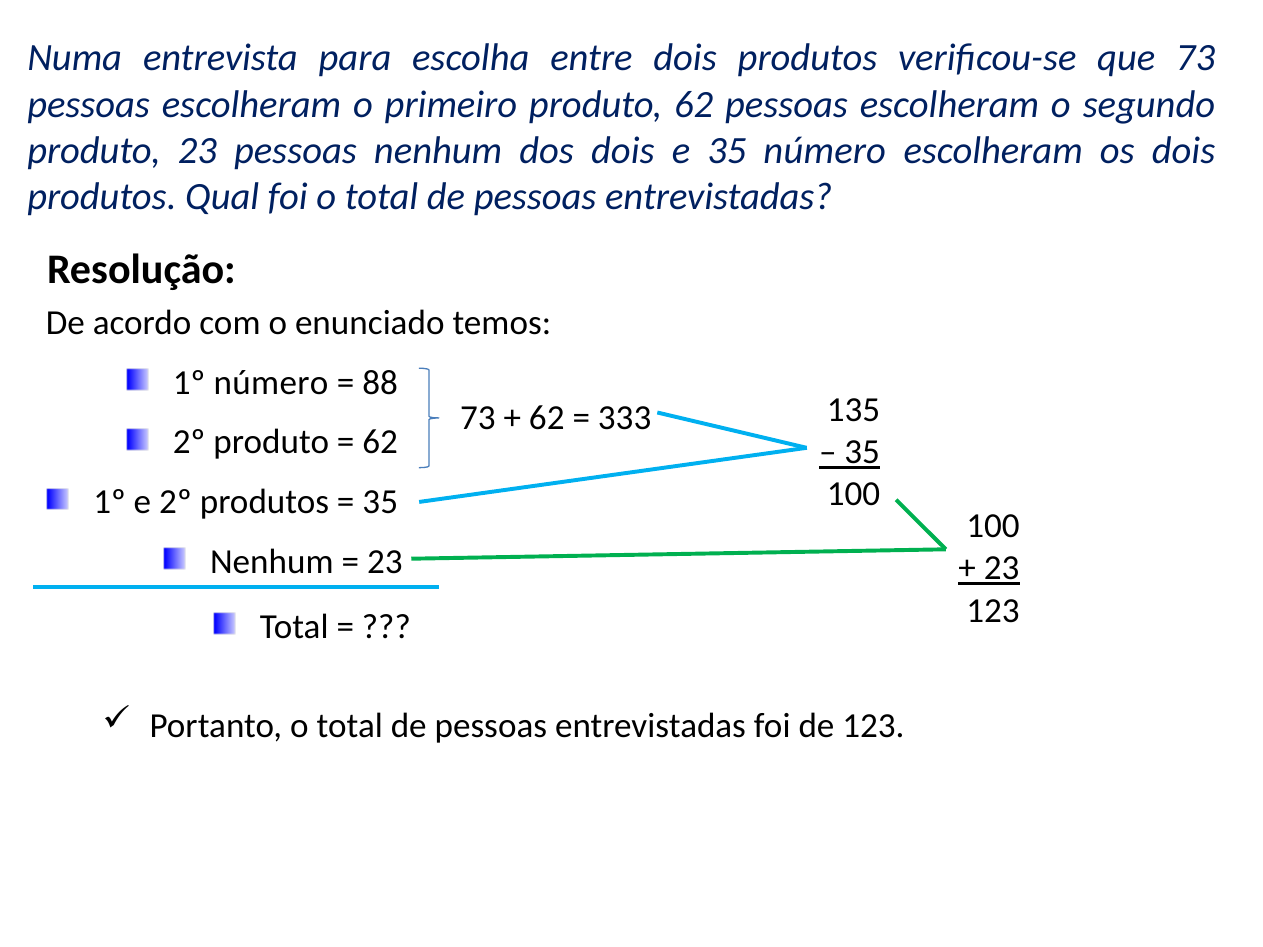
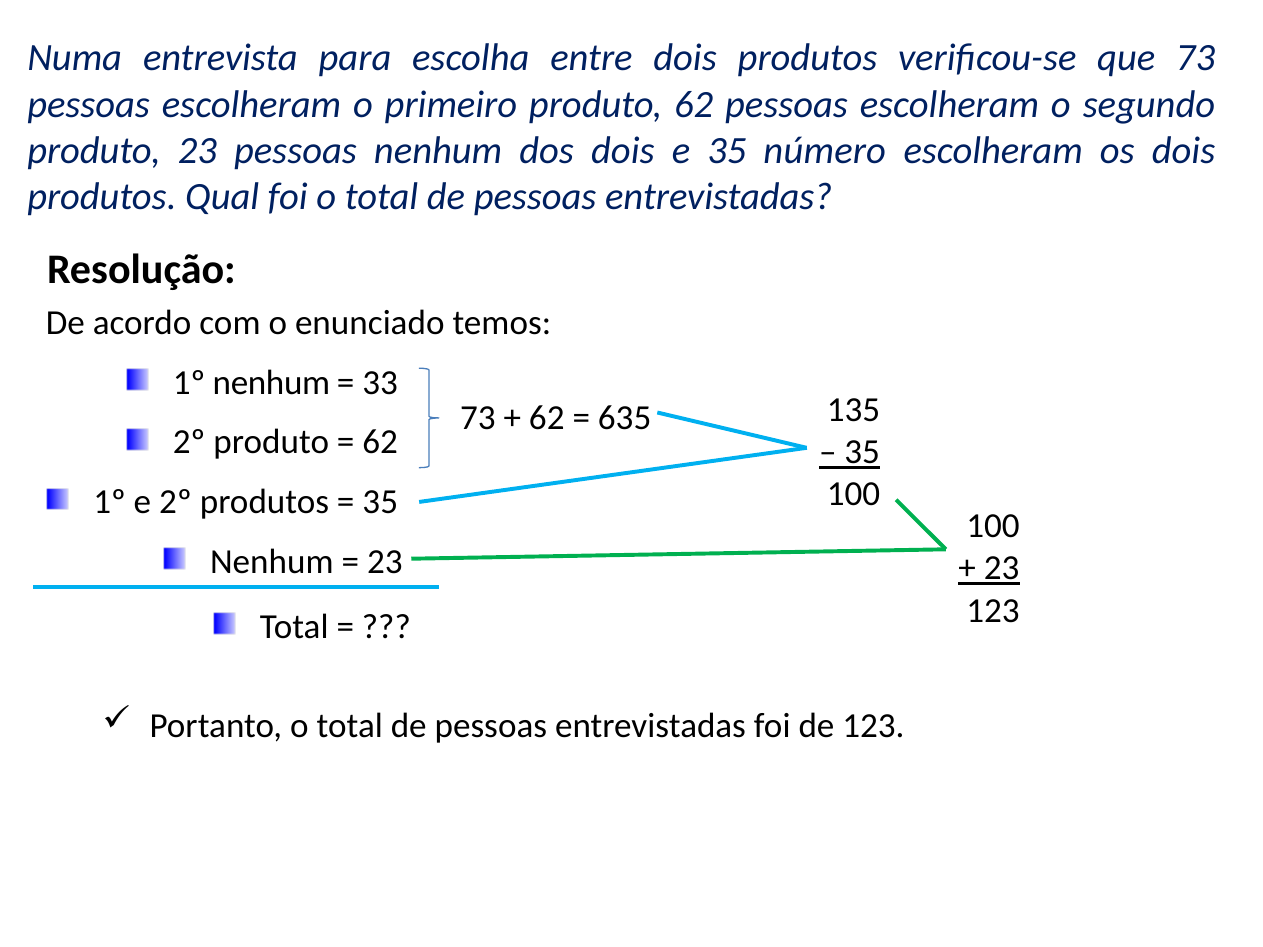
1º número: número -> nenhum
88: 88 -> 33
333: 333 -> 635
